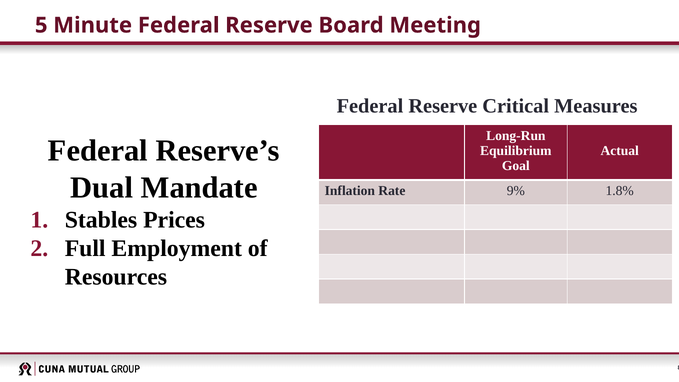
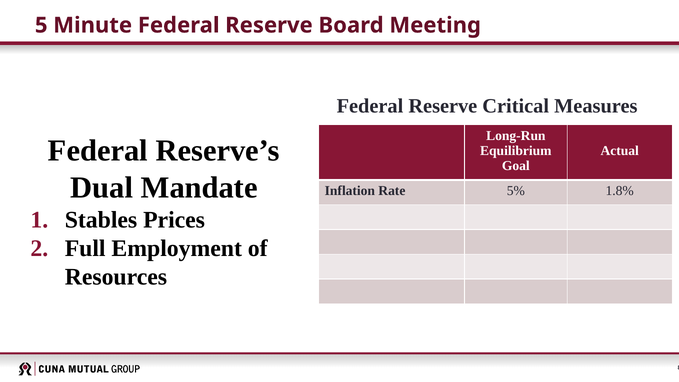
9%: 9% -> 5%
